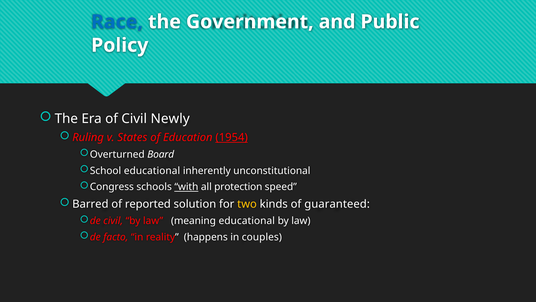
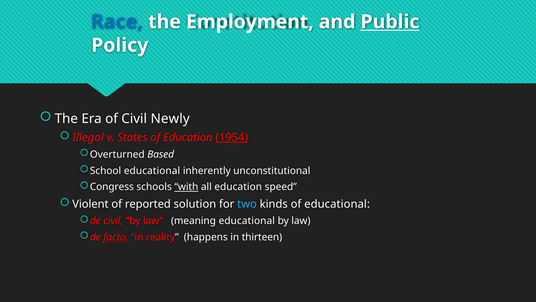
Government: Government -> Employment
Public underline: none -> present
Ruling: Ruling -> Illegal
Board: Board -> Based
all protection: protection -> education
Barred: Barred -> Violent
two colour: yellow -> light blue
of guaranteed: guaranteed -> educational
facto underline: none -> present
couples: couples -> thirteen
